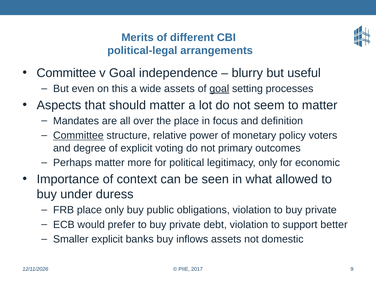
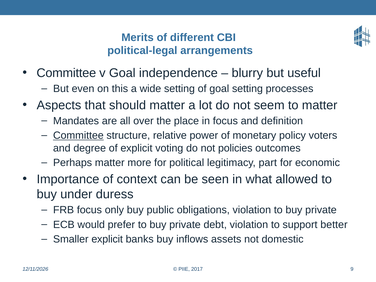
wide assets: assets -> setting
goal at (219, 89) underline: present -> none
primary: primary -> policies
legitimacy only: only -> part
FRB place: place -> focus
